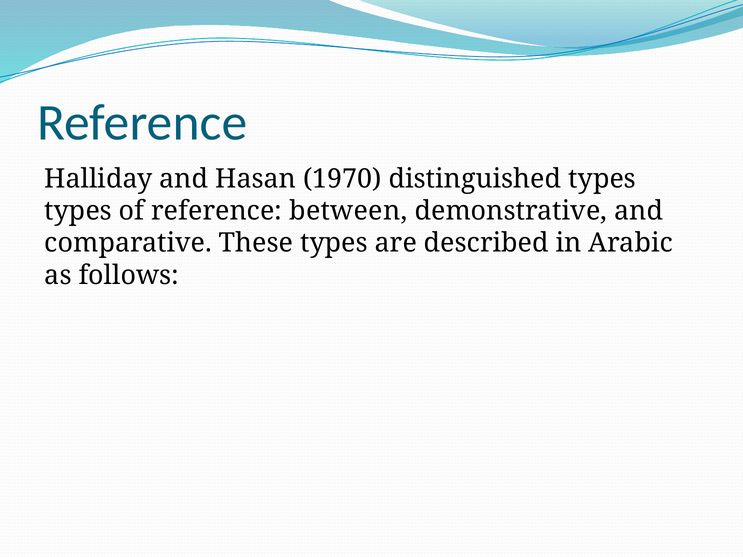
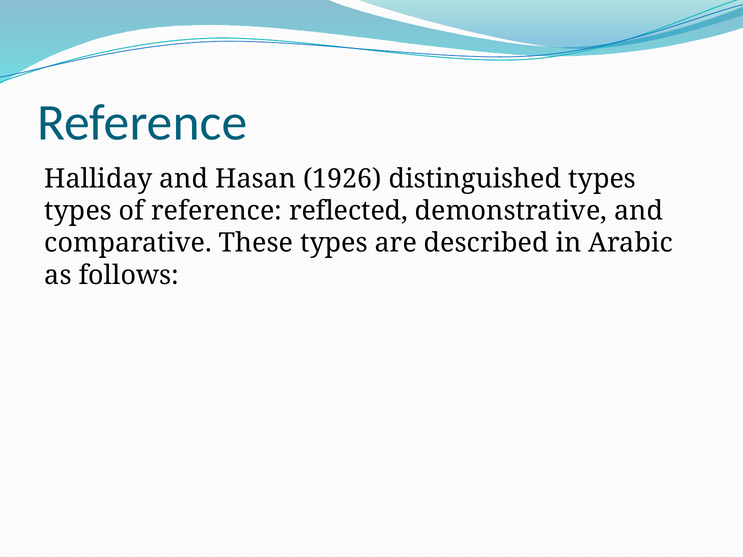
1970: 1970 -> 1926
between: between -> reflected
